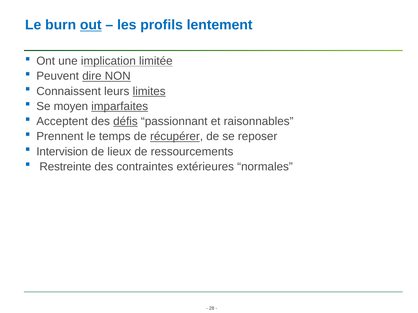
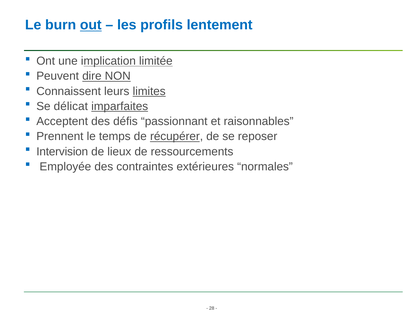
moyen: moyen -> délicat
défis underline: present -> none
Restreinte: Restreinte -> Employée
